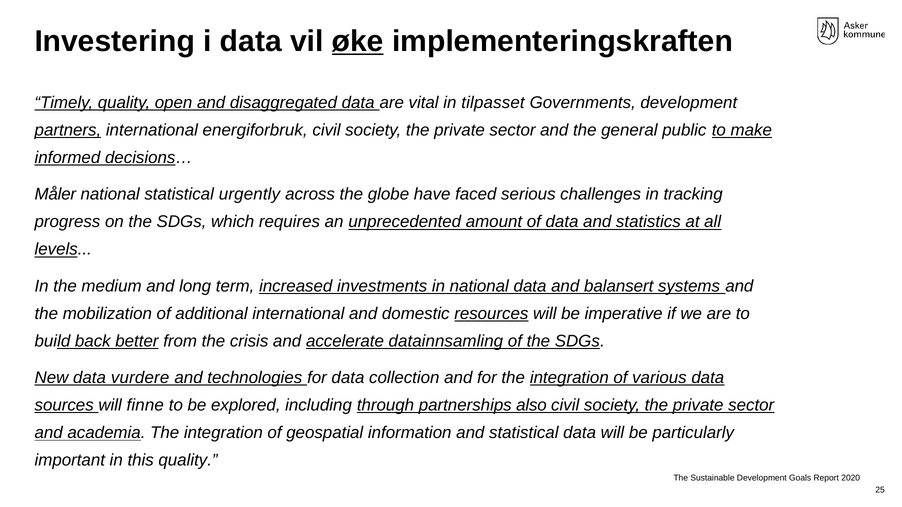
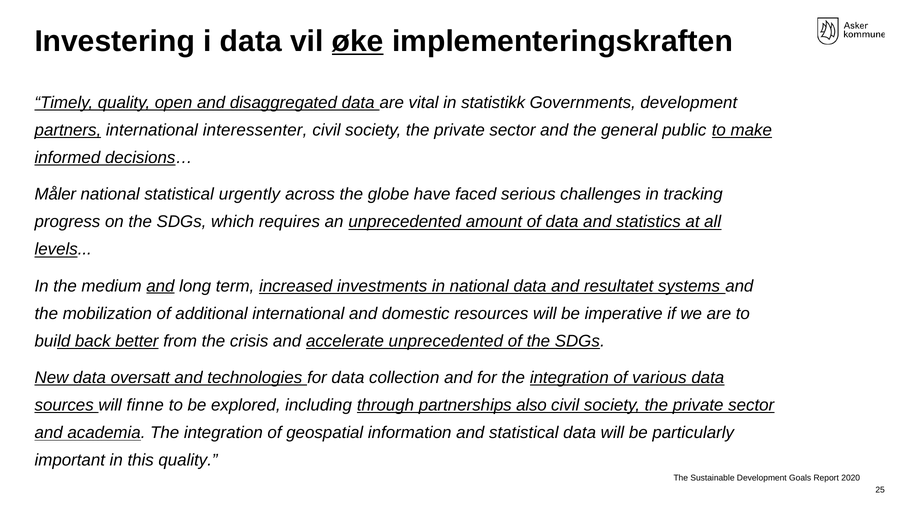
tilpasset: tilpasset -> statistikk
energiforbruk: energiforbruk -> interessenter
and at (160, 286) underline: none -> present
balansert: balansert -> resultatet
resources underline: present -> none
accelerate datainnsamling: datainnsamling -> unprecedented
vurdere: vurdere -> oversatt
